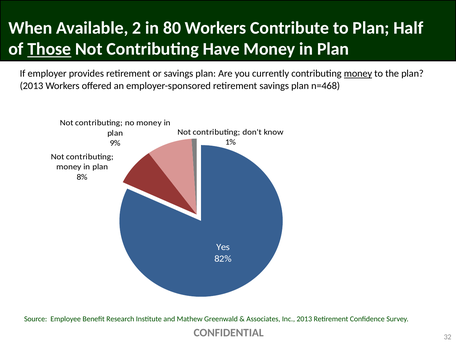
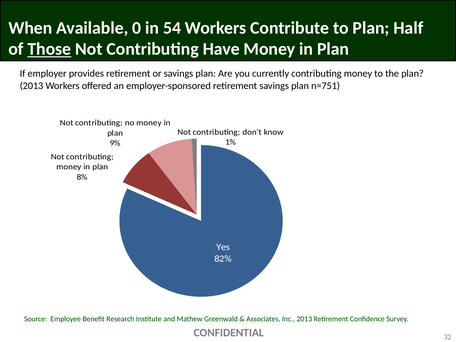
2: 2 -> 0
80: 80 -> 54
money at (358, 74) underline: present -> none
n=468: n=468 -> n=751
